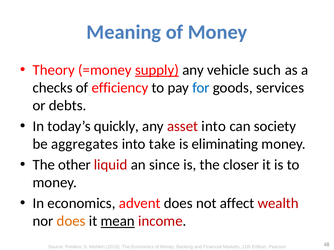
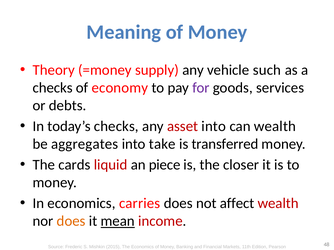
supply underline: present -> none
efficiency: efficiency -> economy
for colour: blue -> purple
today’s quickly: quickly -> checks
can society: society -> wealth
eliminating: eliminating -> transferred
other: other -> cards
since: since -> piece
advent: advent -> carries
